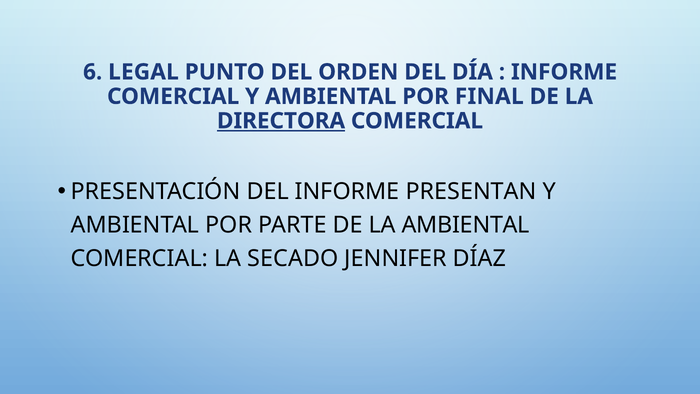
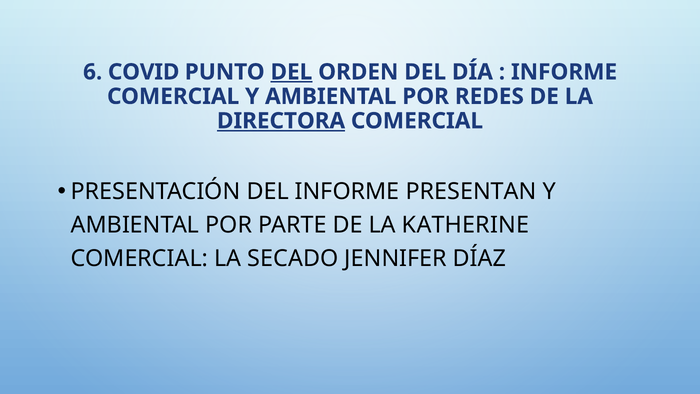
LEGAL: LEGAL -> COVID
DEL at (291, 72) underline: none -> present
FINAL: FINAL -> REDES
LA AMBIENTAL: AMBIENTAL -> KATHERINE
